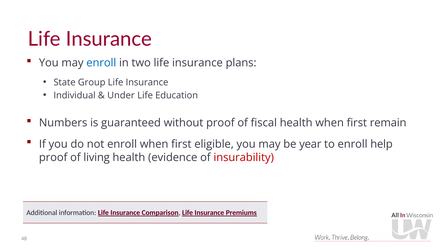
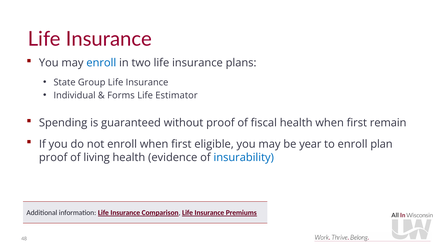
Under: Under -> Forms
Education: Education -> Estimator
Numbers: Numbers -> Spending
help: help -> plan
insurability colour: red -> blue
